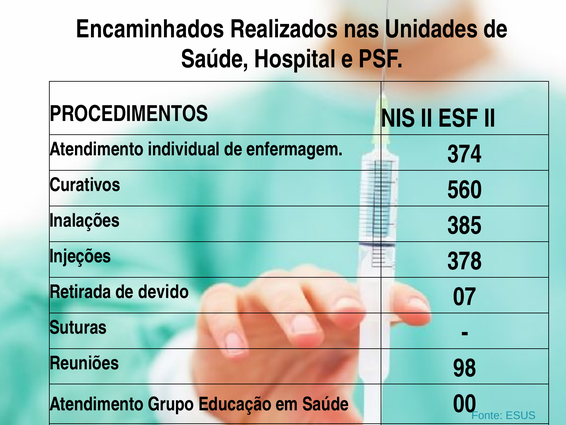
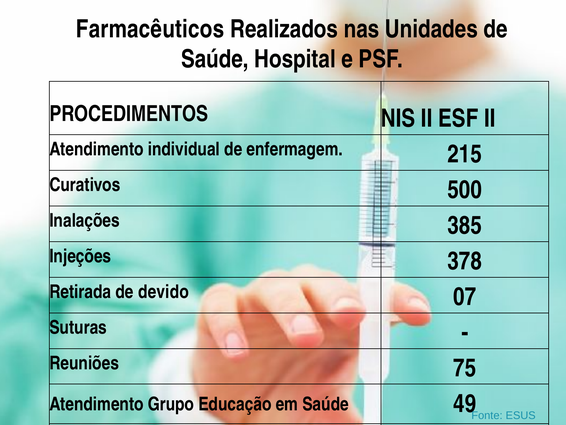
Encaminhados: Encaminhados -> Farmacêuticos
374: 374 -> 215
560: 560 -> 500
98: 98 -> 75
00: 00 -> 49
